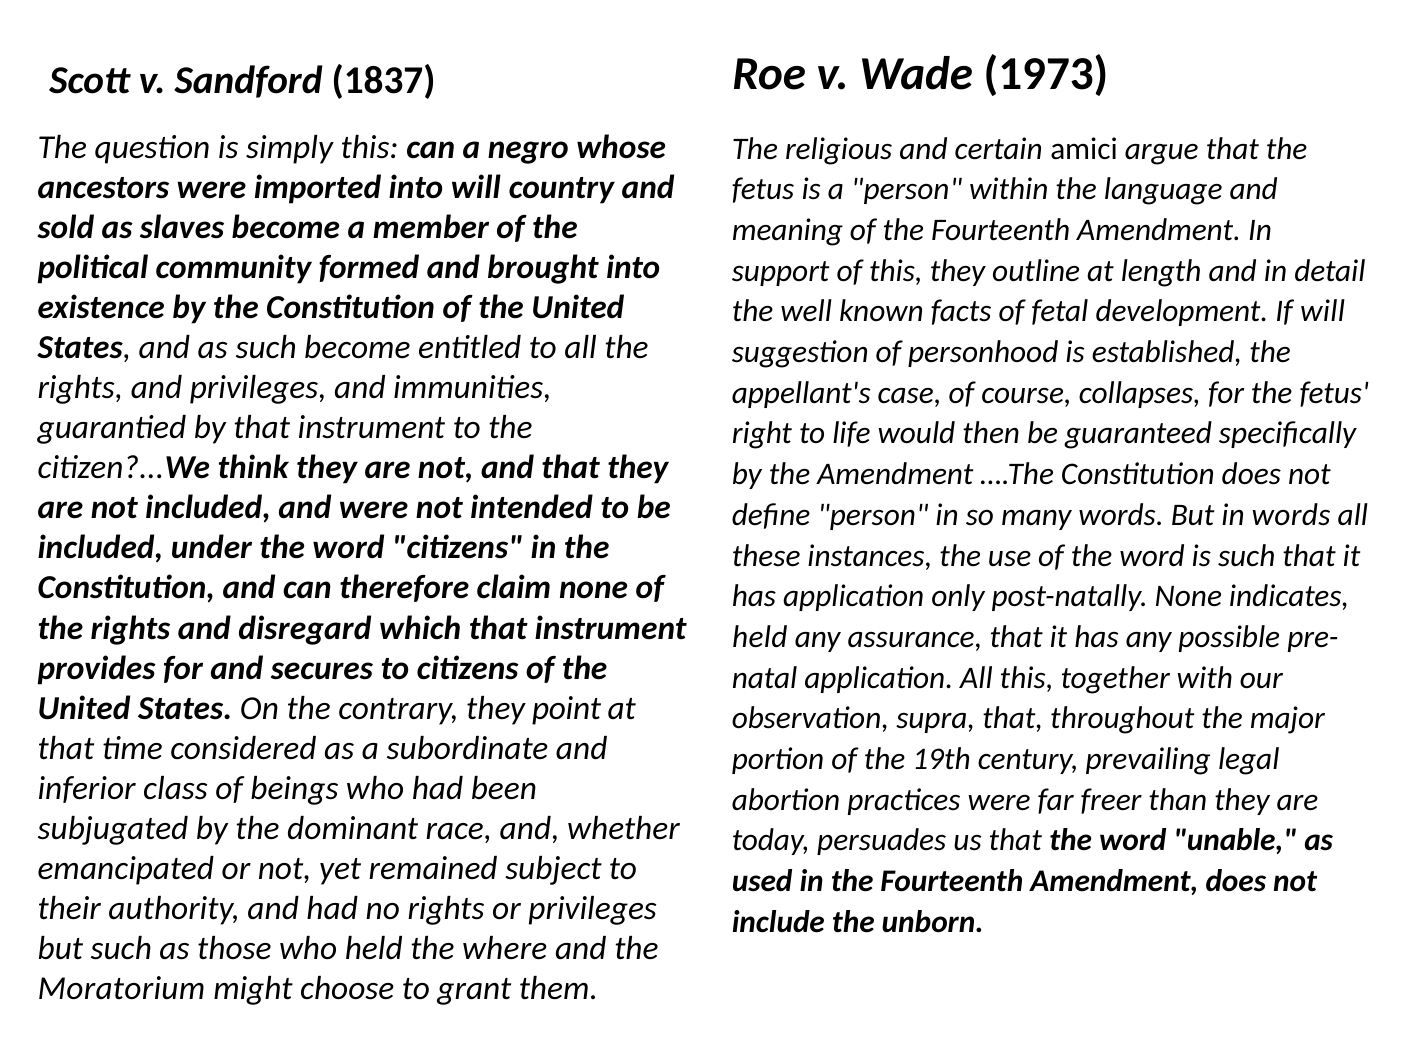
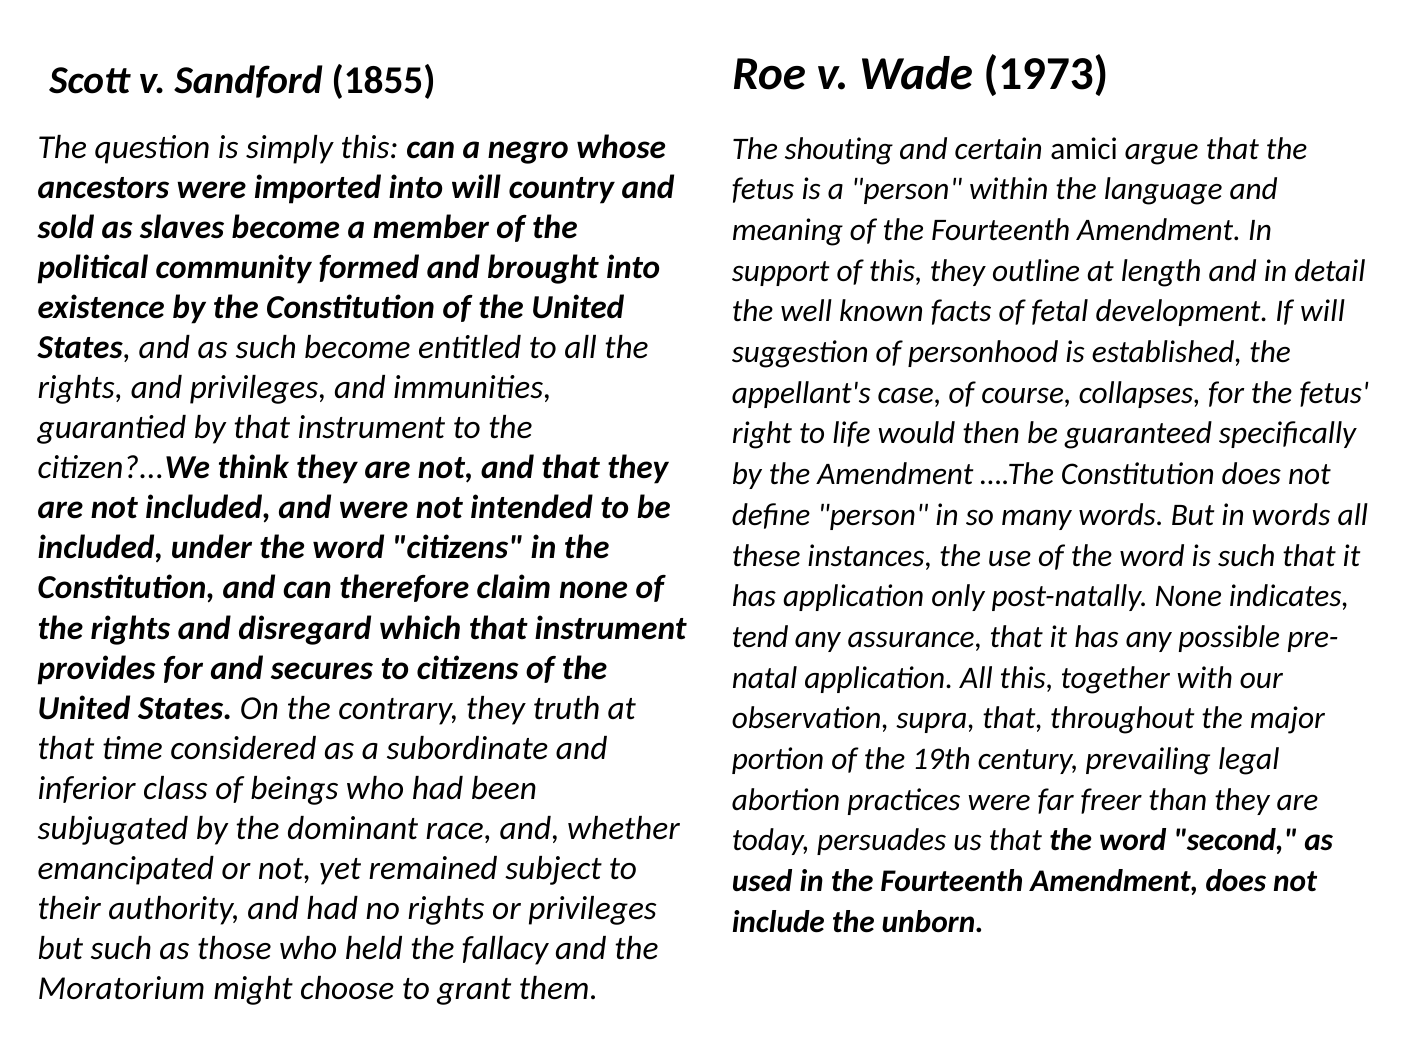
1837: 1837 -> 1855
religious: religious -> shouting
held at (760, 637): held -> tend
point: point -> truth
unable: unable -> second
where: where -> fallacy
